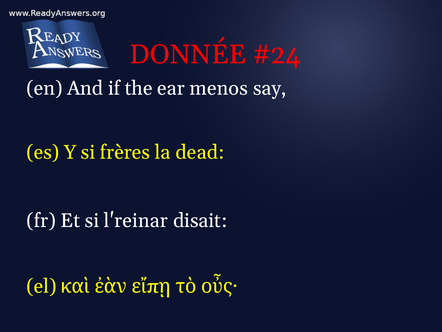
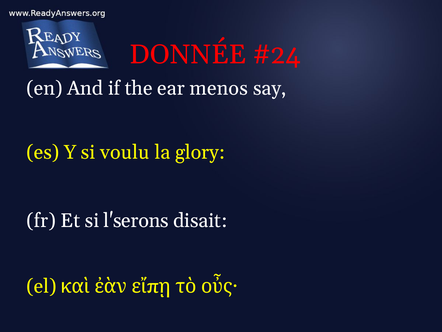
frères: frères -> voulu
dead: dead -> glory
l'reinar: l'reinar -> l'serons
